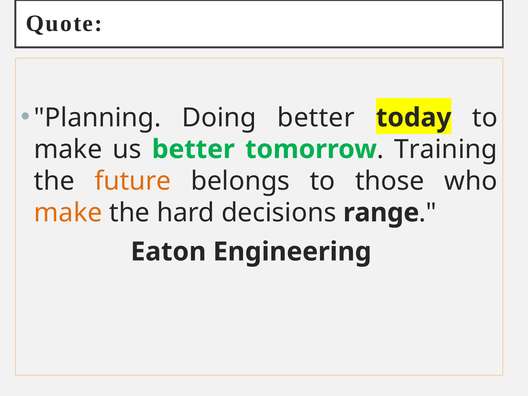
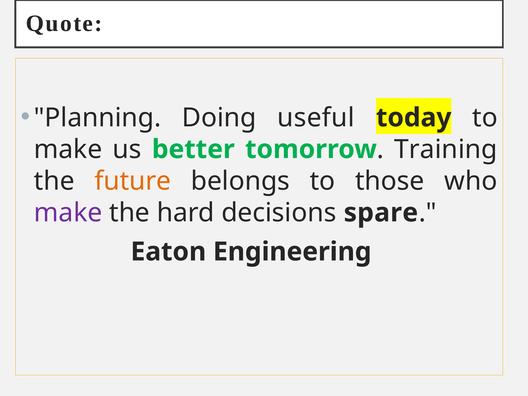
Doing better: better -> useful
make at (68, 213) colour: orange -> purple
range: range -> spare
